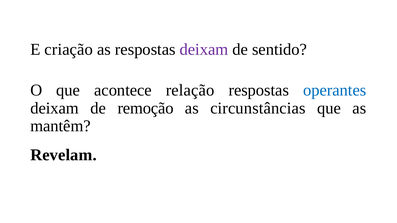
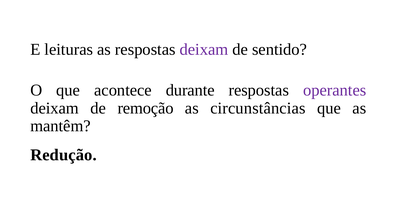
criação: criação -> leituras
relação: relação -> durante
operantes colour: blue -> purple
Revelam: Revelam -> Redução
